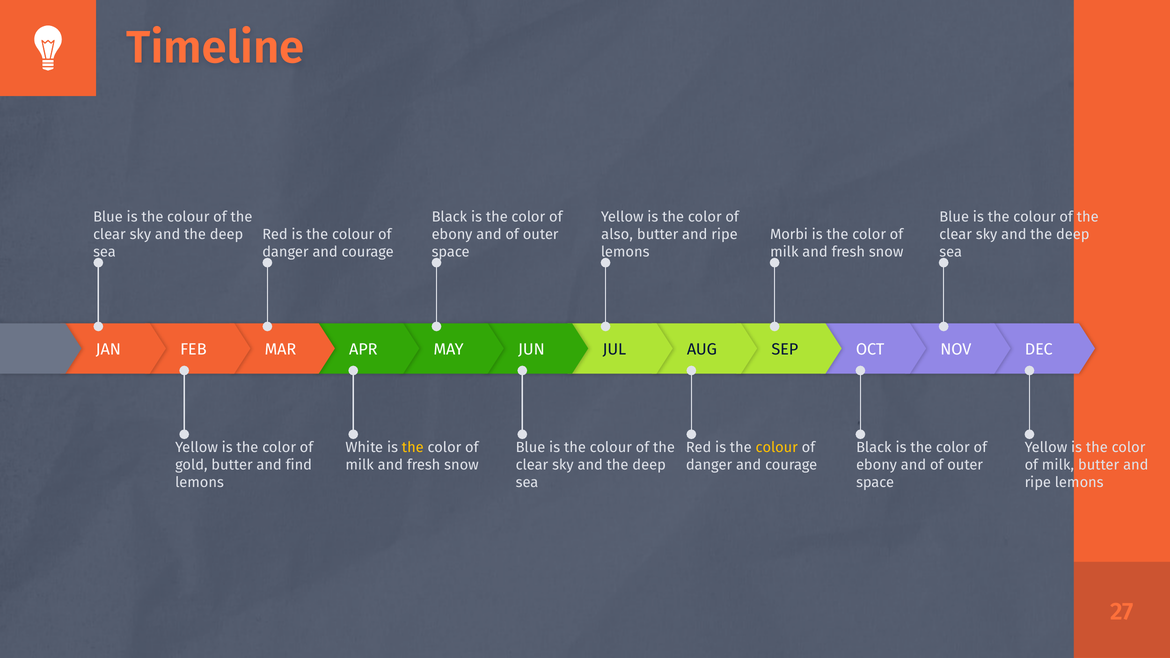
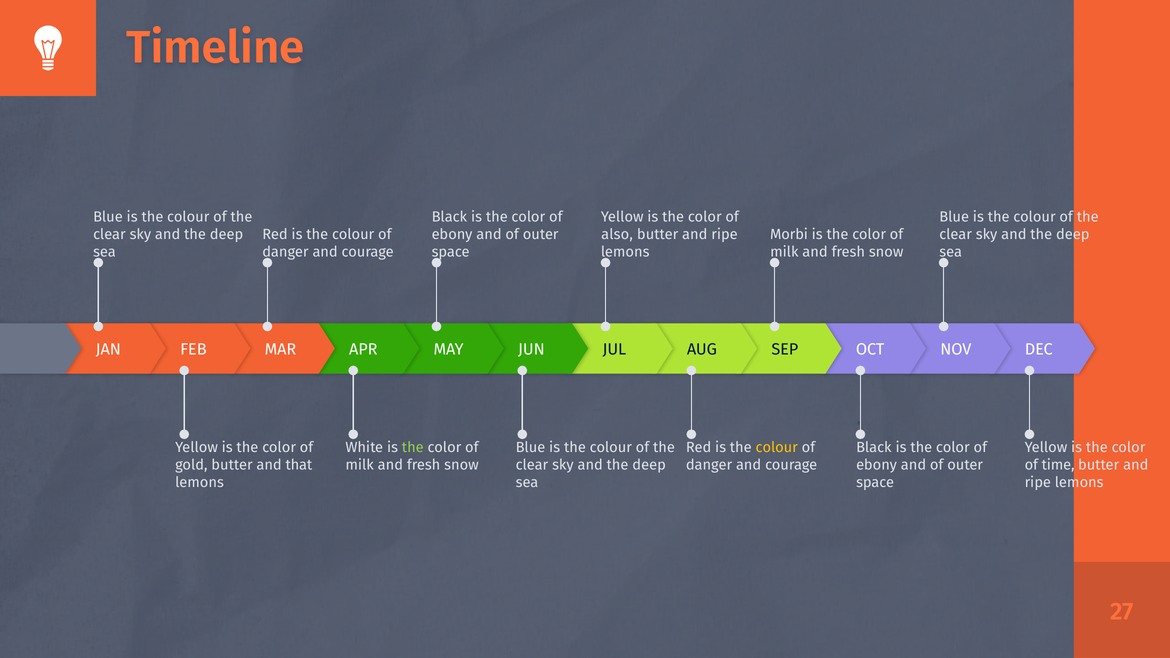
the at (413, 447) colour: yellow -> light green
find: find -> that
milk at (1058, 465): milk -> time
